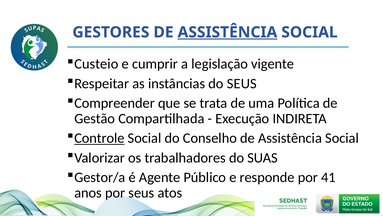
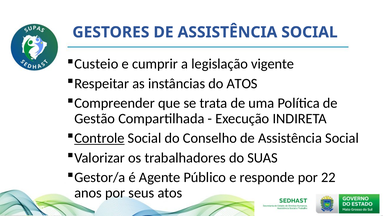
ASSISTÊNCIA at (227, 32) underline: present -> none
do SEUS: SEUS -> ATOS
41: 41 -> 22
